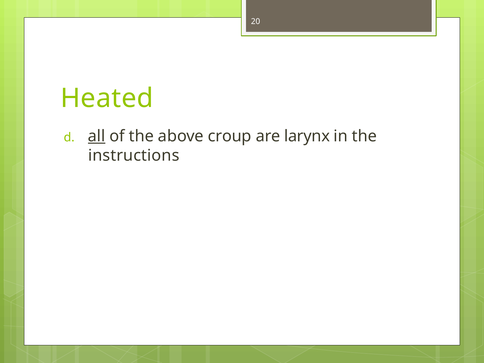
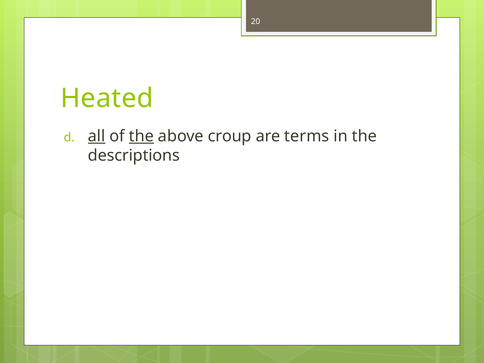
the at (141, 136) underline: none -> present
larynx: larynx -> terms
instructions: instructions -> descriptions
